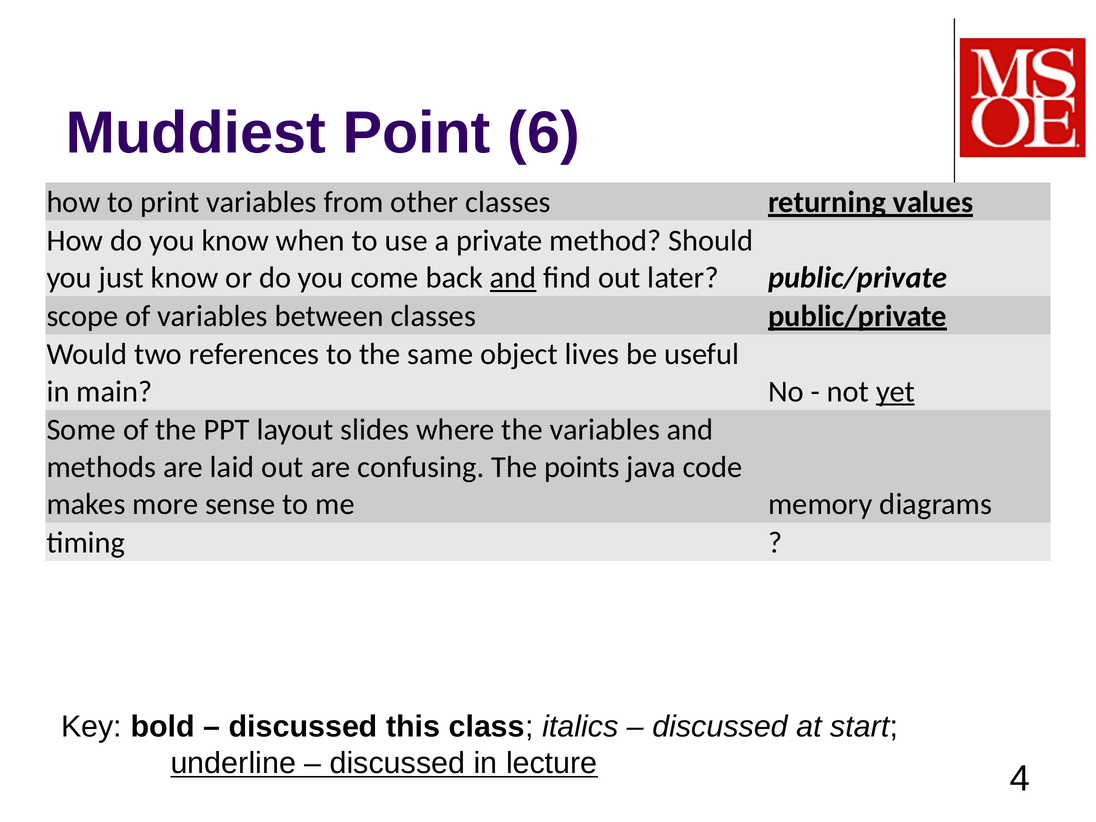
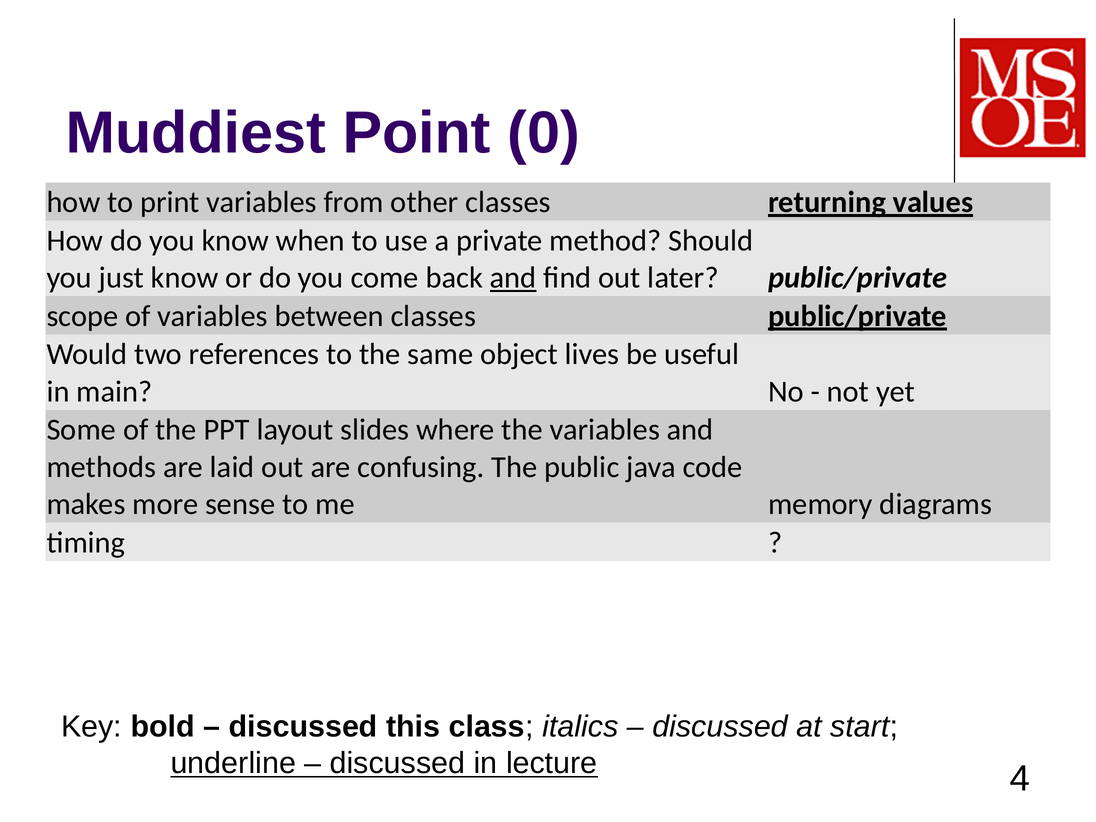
6: 6 -> 0
yet underline: present -> none
points: points -> public
